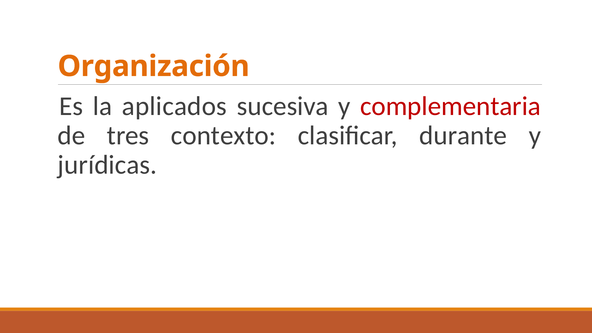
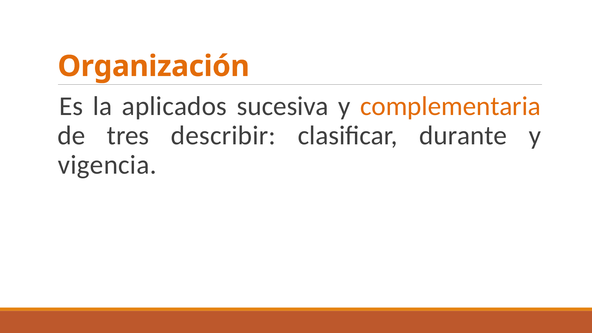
complementaria colour: red -> orange
contexto: contexto -> describir
jurídicas: jurídicas -> vigencia
